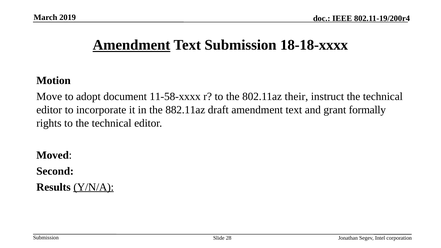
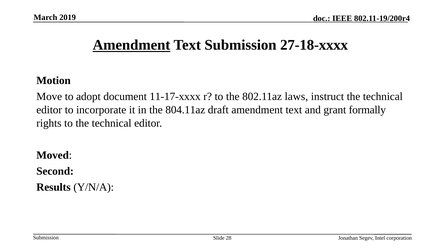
18-18-xxxx: 18-18-xxxx -> 27-18-xxxx
11-58-xxxx: 11-58-xxxx -> 11-17-xxxx
their: their -> laws
882.11az: 882.11az -> 804.11az
Y/N/A underline: present -> none
